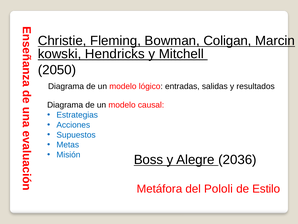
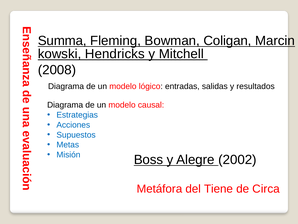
Christie: Christie -> Summa
2050: 2050 -> 2008
2036: 2036 -> 2002
Pololi: Pololi -> Tiene
Estilo: Estilo -> Circa
